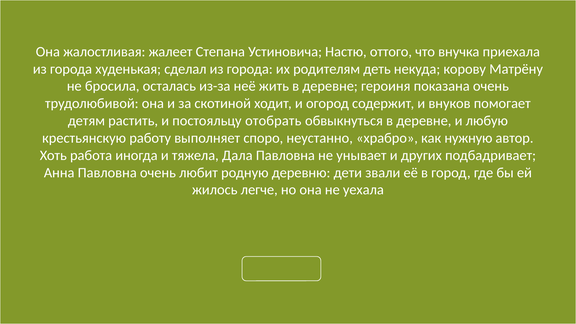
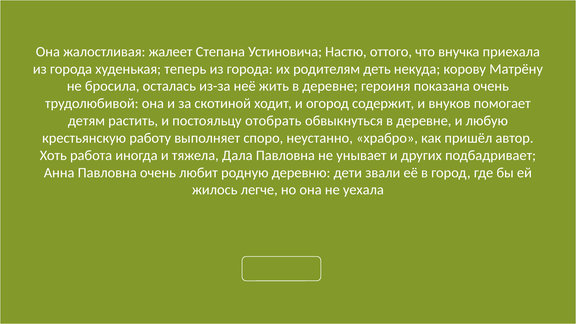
сделал: сделал -> теперь
нужную: нужную -> пришёл
